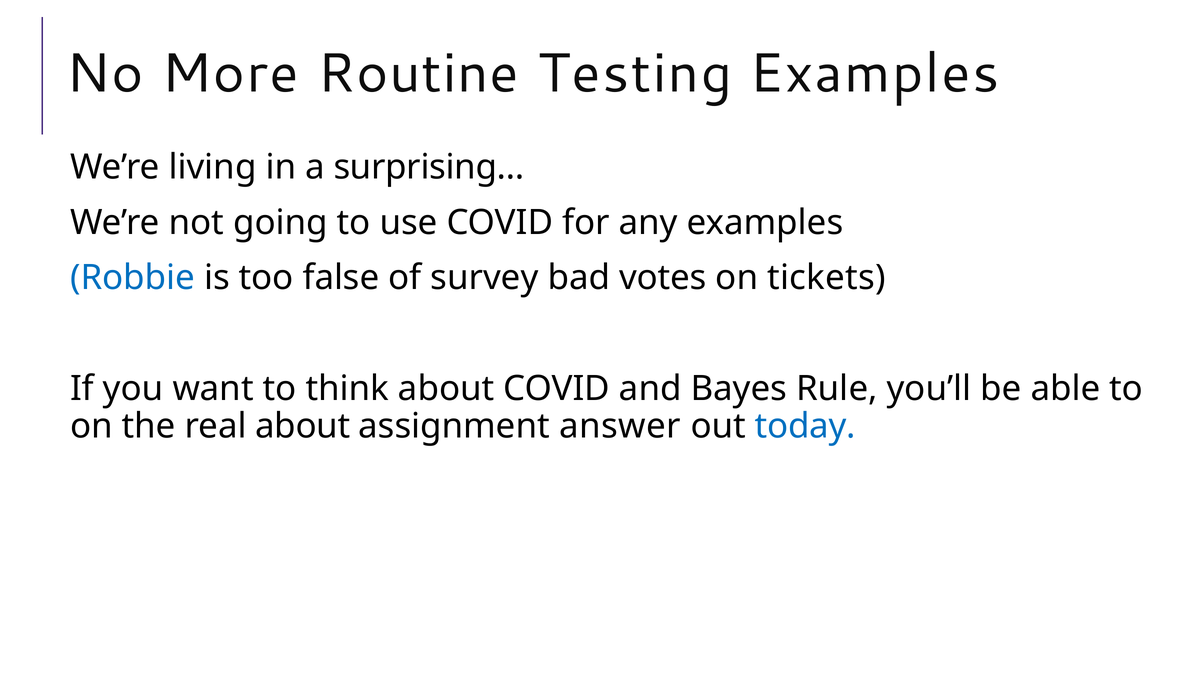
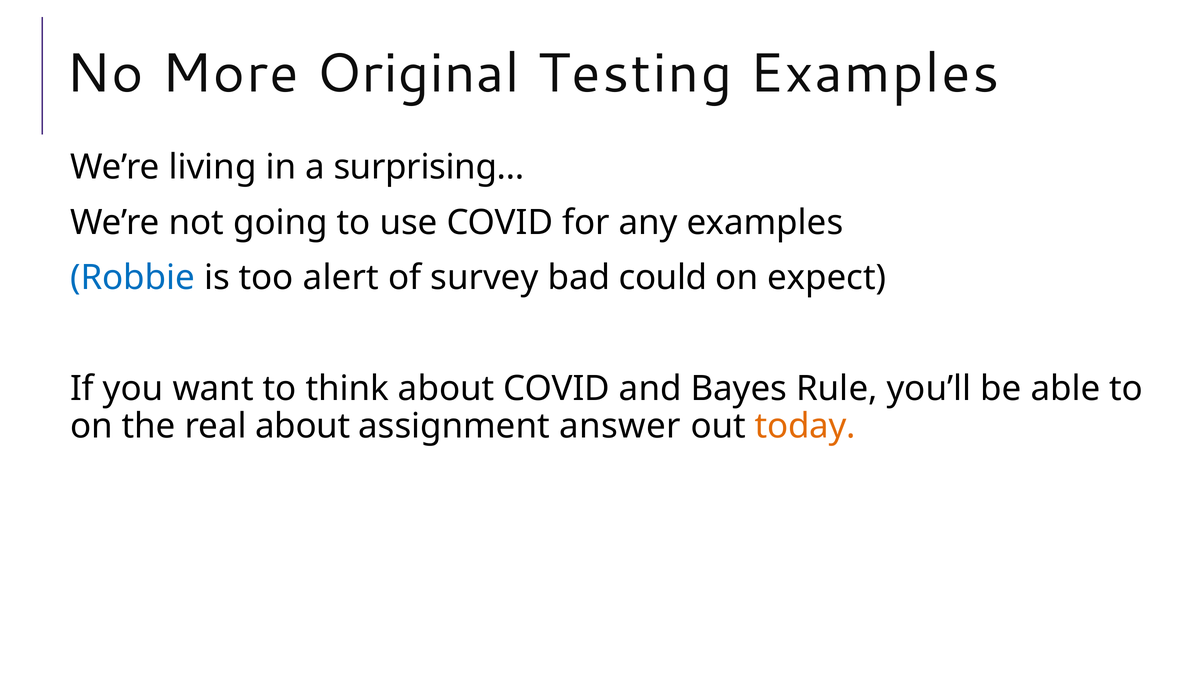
Routine: Routine -> Original
false: false -> alert
votes: votes -> could
tickets: tickets -> expect
today colour: blue -> orange
